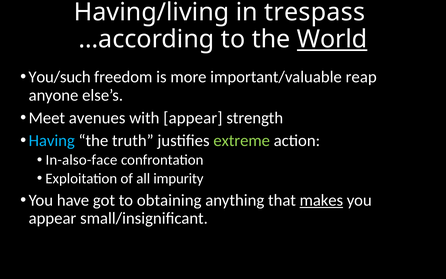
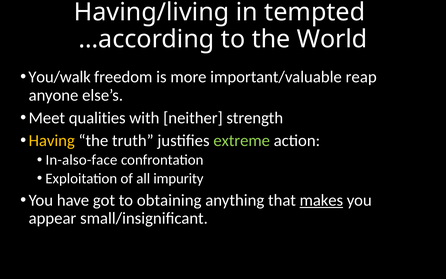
trespass: trespass -> tempted
World underline: present -> none
You/such: You/such -> You/walk
avenues: avenues -> qualities
with appear: appear -> neither
Having colour: light blue -> yellow
